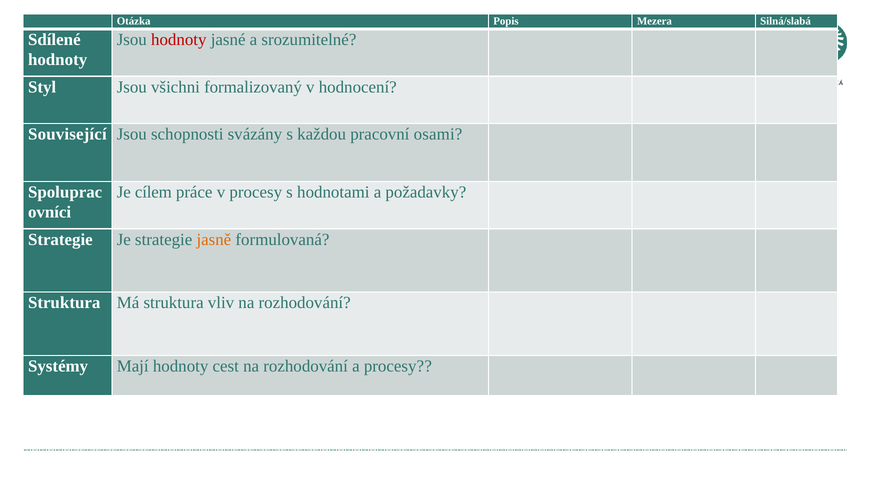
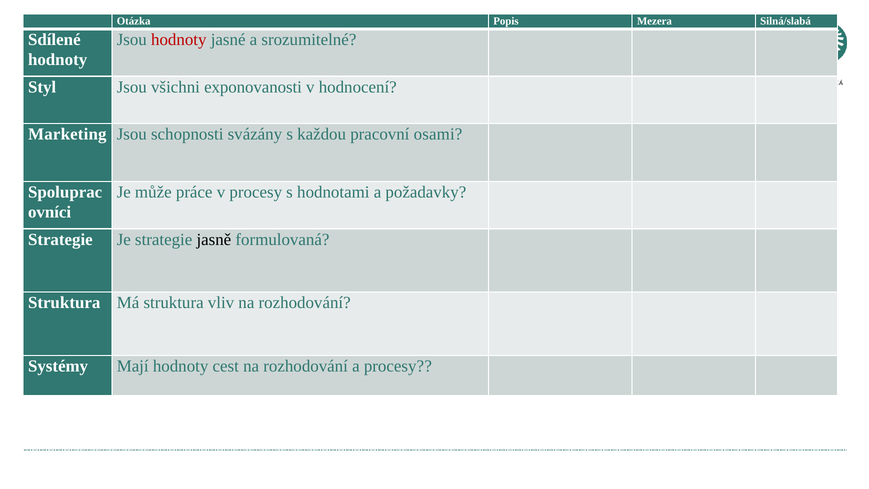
formalizovaný: formalizovaný -> exponovanosti
Související: Související -> Marketing
cílem: cílem -> může
jasně colour: orange -> black
